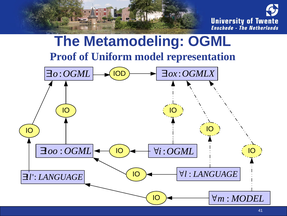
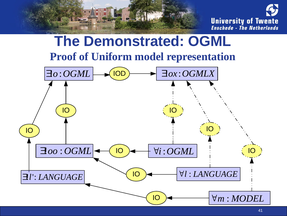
Metamodeling: Metamodeling -> Demonstrated
